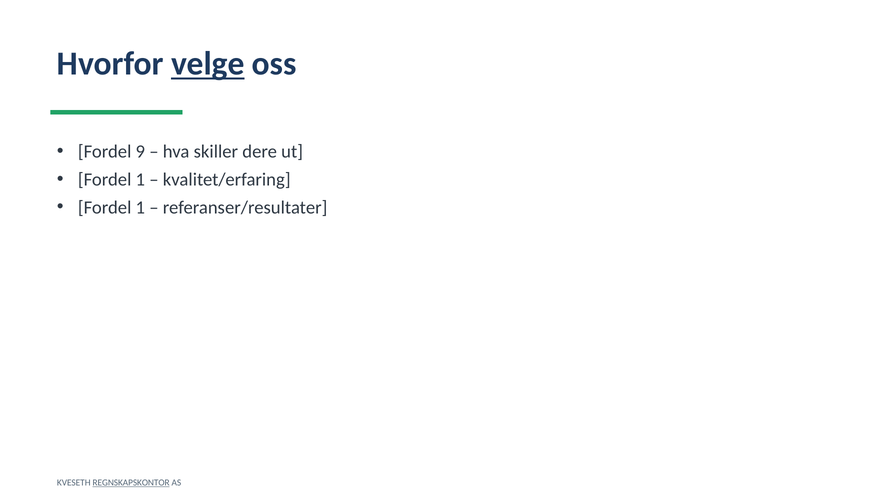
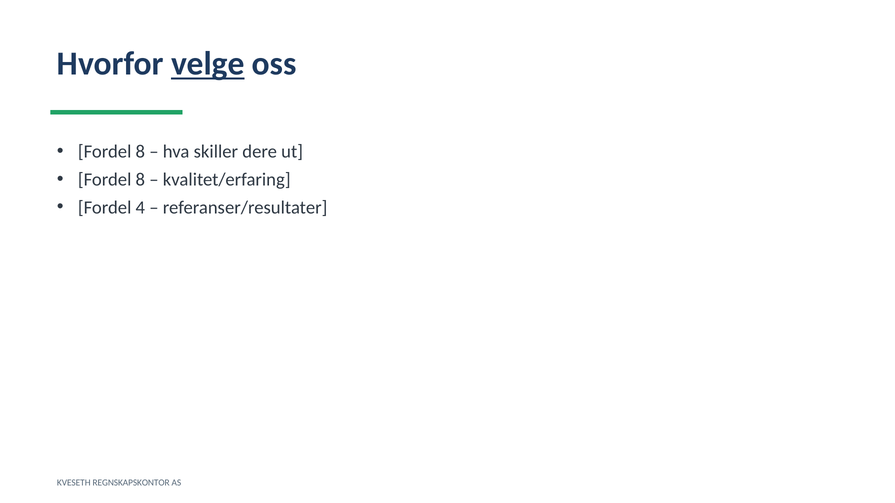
9 at (140, 152): 9 -> 8
1 at (140, 180): 1 -> 8
1 at (140, 208): 1 -> 4
REGNSKAPSKONTOR underline: present -> none
